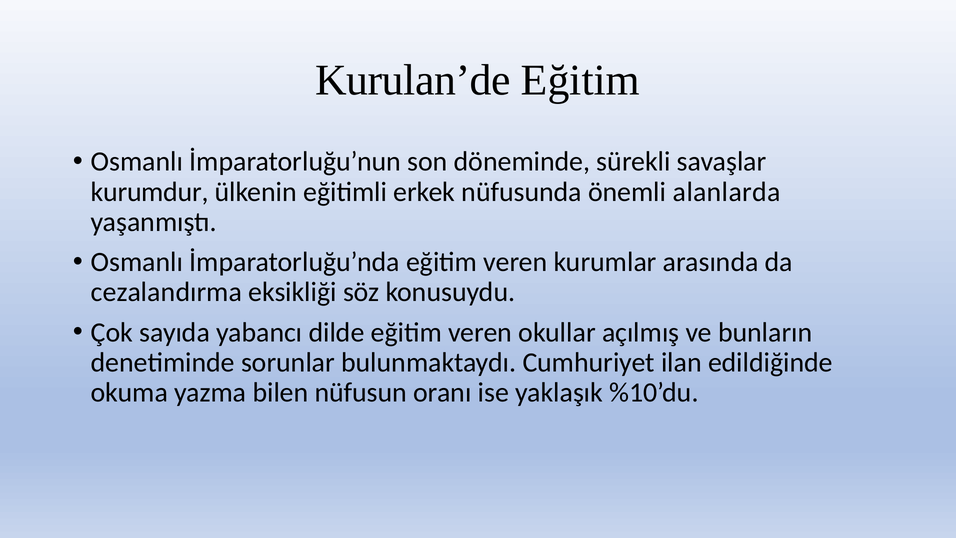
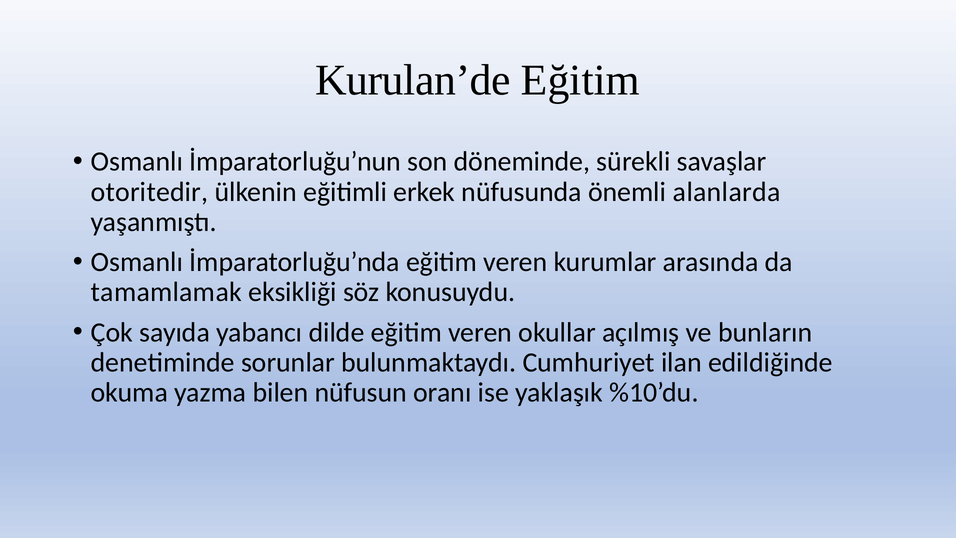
kurumdur: kurumdur -> otoritedir
cezalandırma: cezalandırma -> tamamlamak
